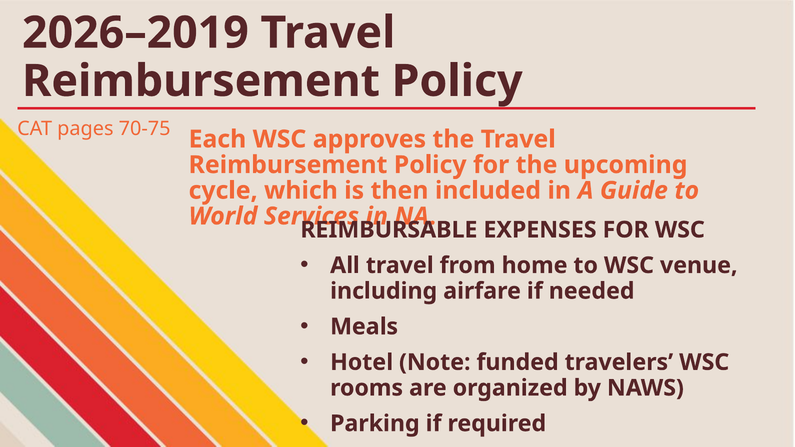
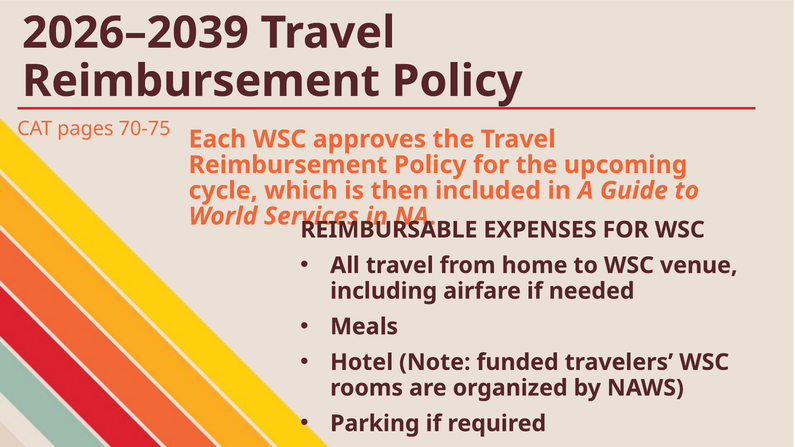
2026–2019: 2026–2019 -> 2026–2039
